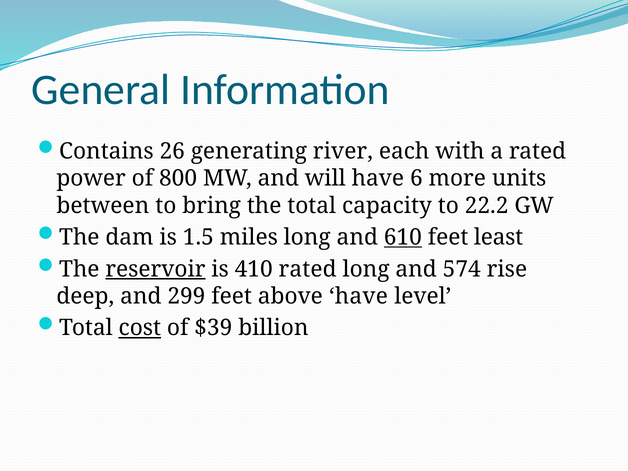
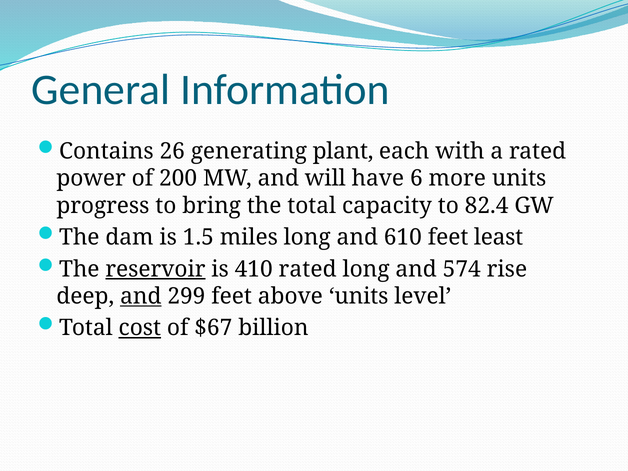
river: river -> plant
800: 800 -> 200
between: between -> progress
22.2: 22.2 -> 82.4
610 underline: present -> none
and at (141, 296) underline: none -> present
above have: have -> units
$39: $39 -> $67
